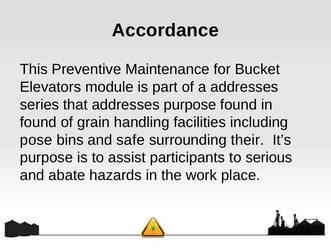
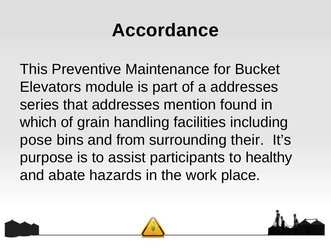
addresses purpose: purpose -> mention
found at (38, 122): found -> which
safe: safe -> from
serious: serious -> healthy
